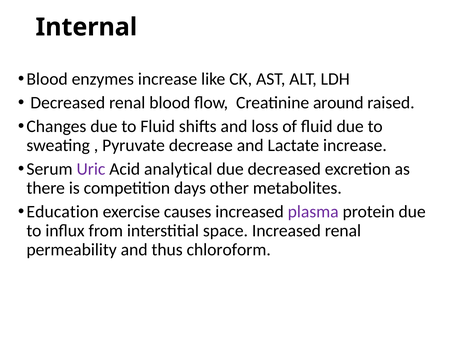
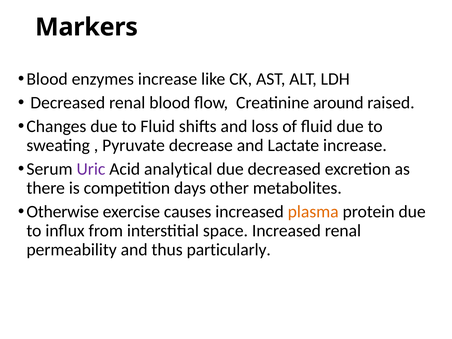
Internal: Internal -> Markers
Education: Education -> Otherwise
plasma colour: purple -> orange
chloroform: chloroform -> particularly
